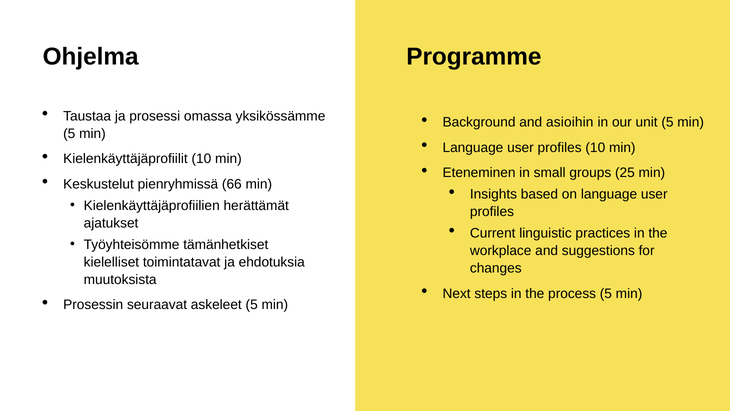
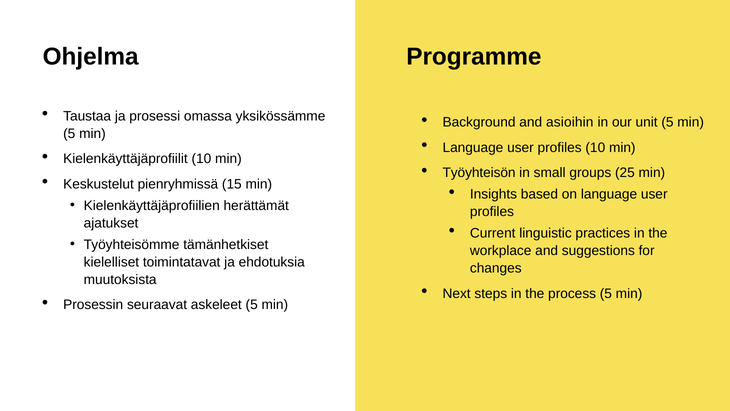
Eteneminen: Eteneminen -> Työyhteisön
66: 66 -> 15
